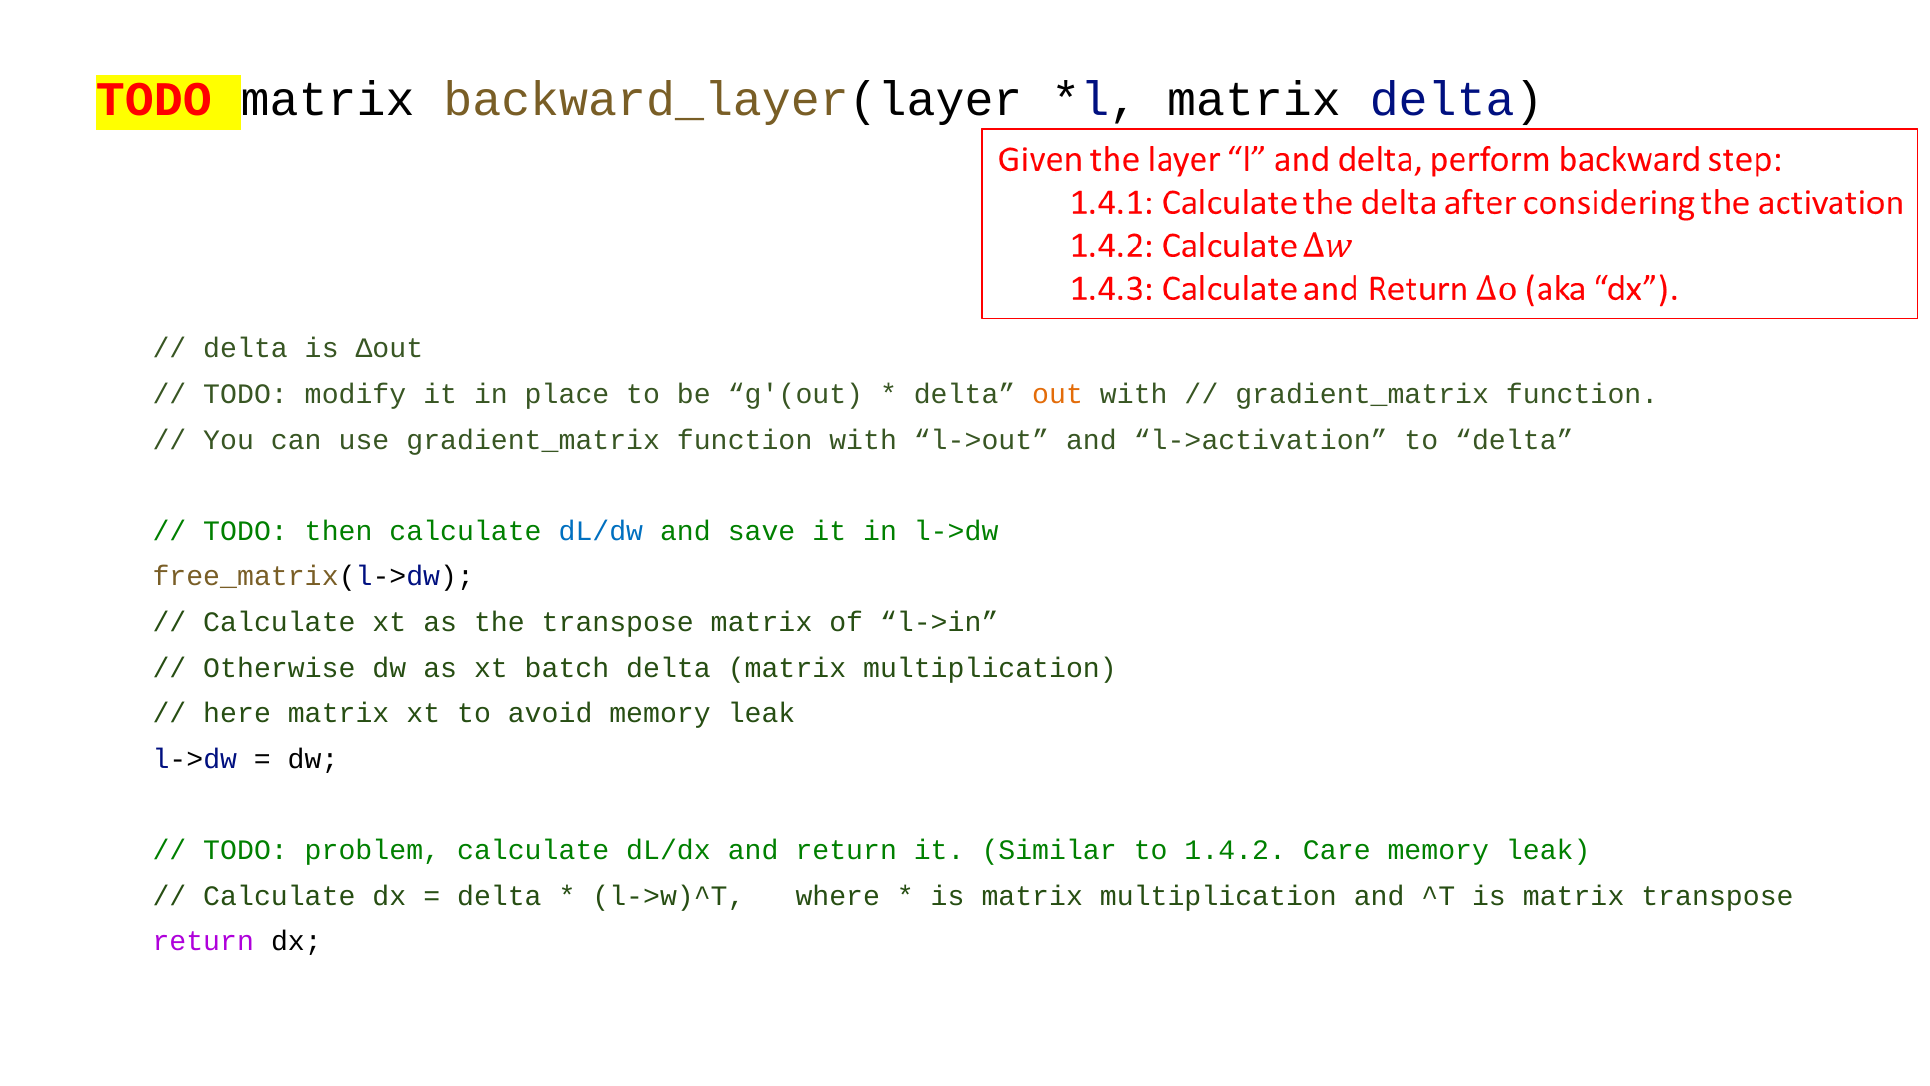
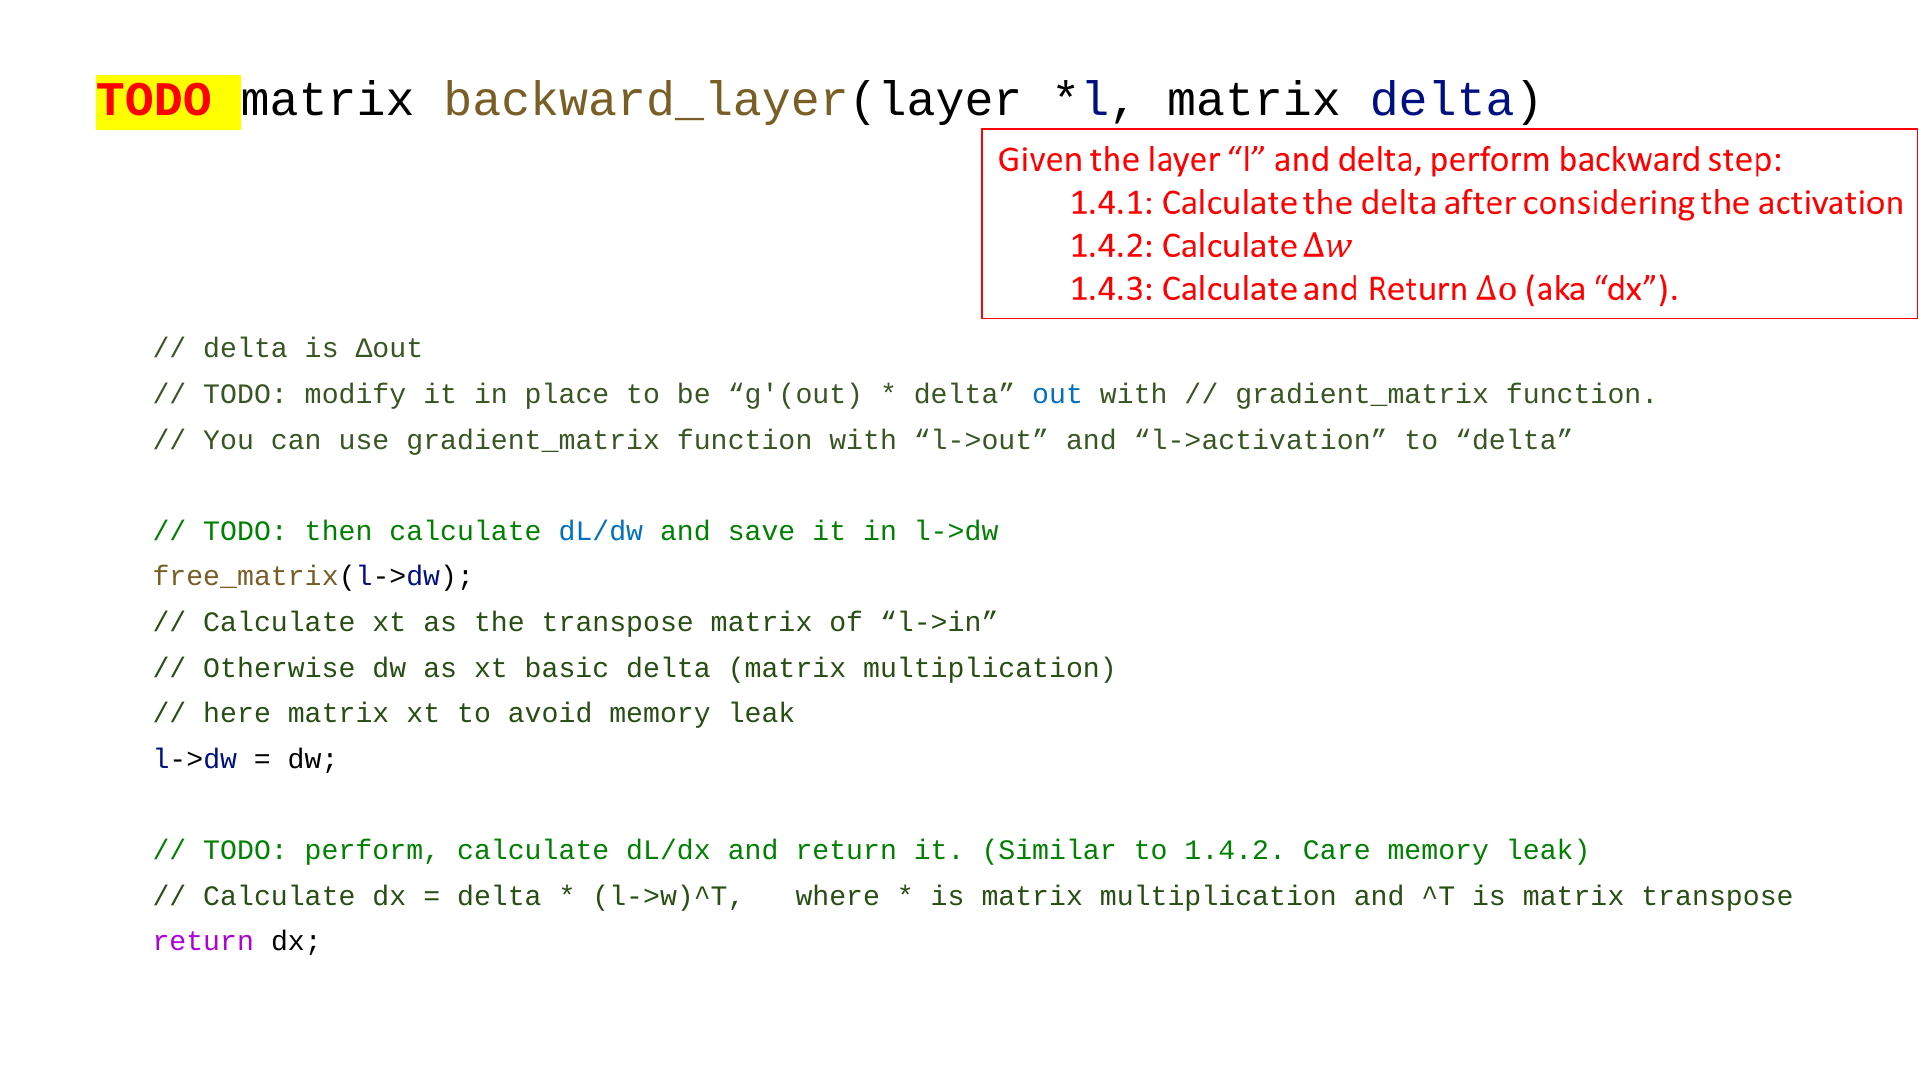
out colour: orange -> blue
batch: batch -> basic
problem: problem -> perform
